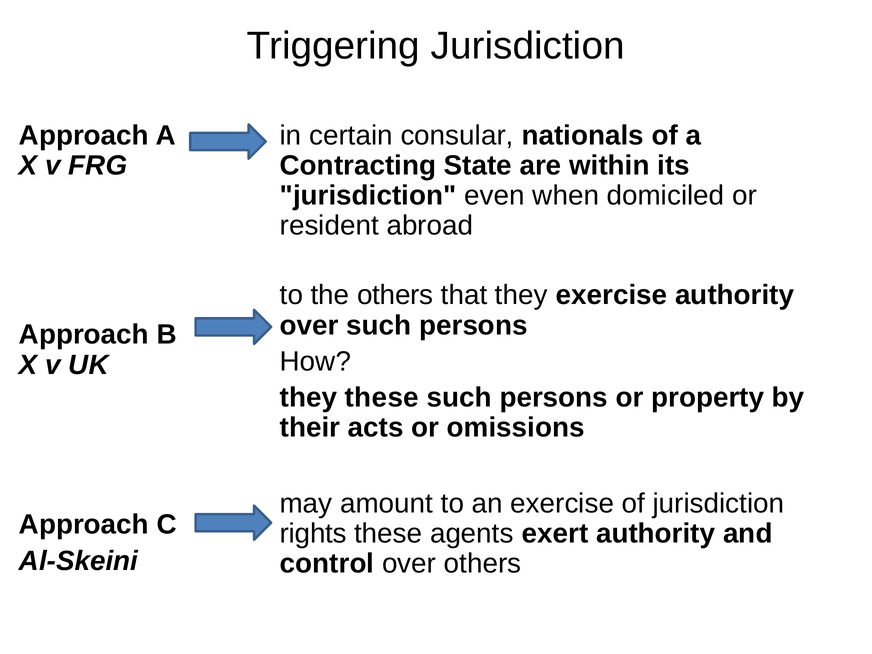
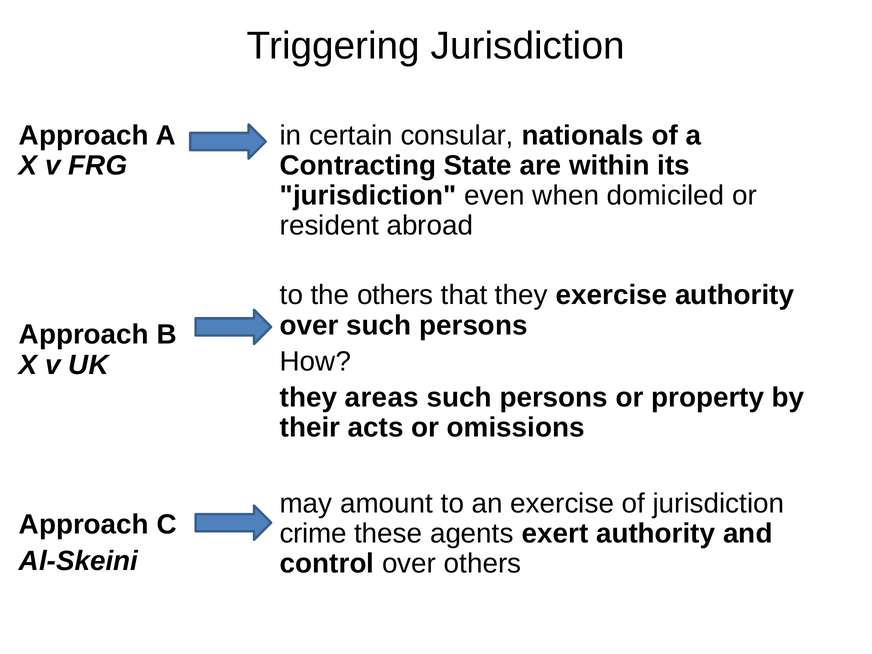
they these: these -> areas
rights: rights -> crime
